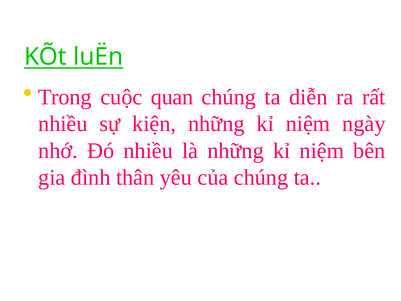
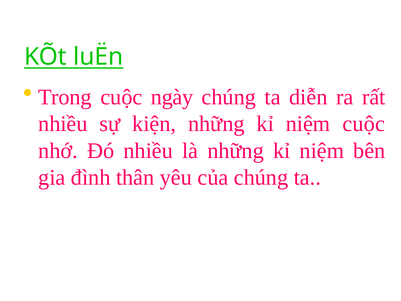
quan: quan -> ngày
niệm ngày: ngày -> cuộc
